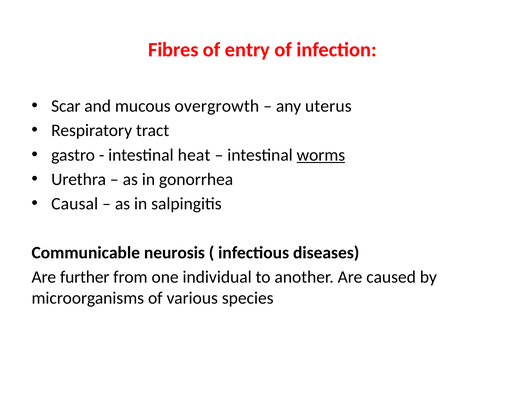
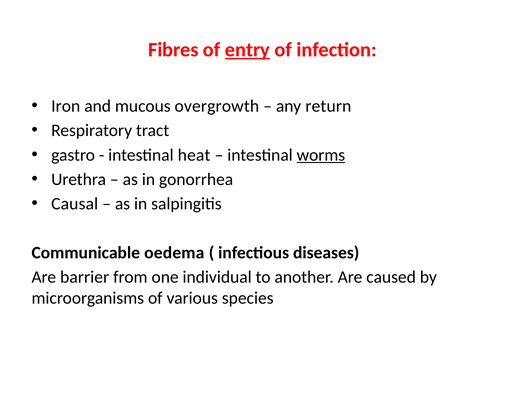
entry underline: none -> present
Scar: Scar -> Iron
uterus: uterus -> return
neurosis: neurosis -> oedema
further: further -> barrier
